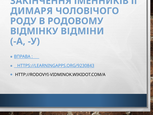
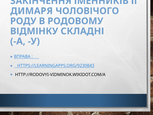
ВІДМІНИ: ВІДМІНИ -> СКЛАДНІ
